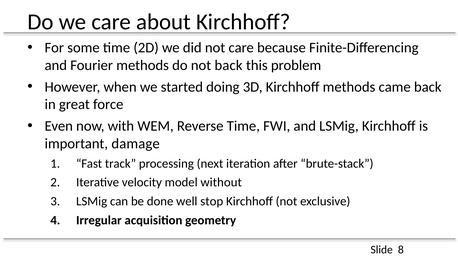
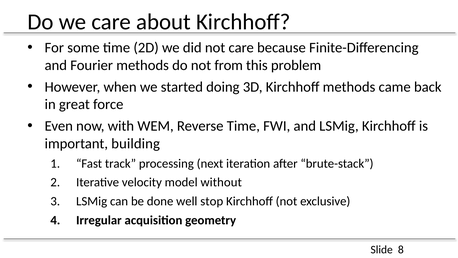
not back: back -> from
damage: damage -> building
